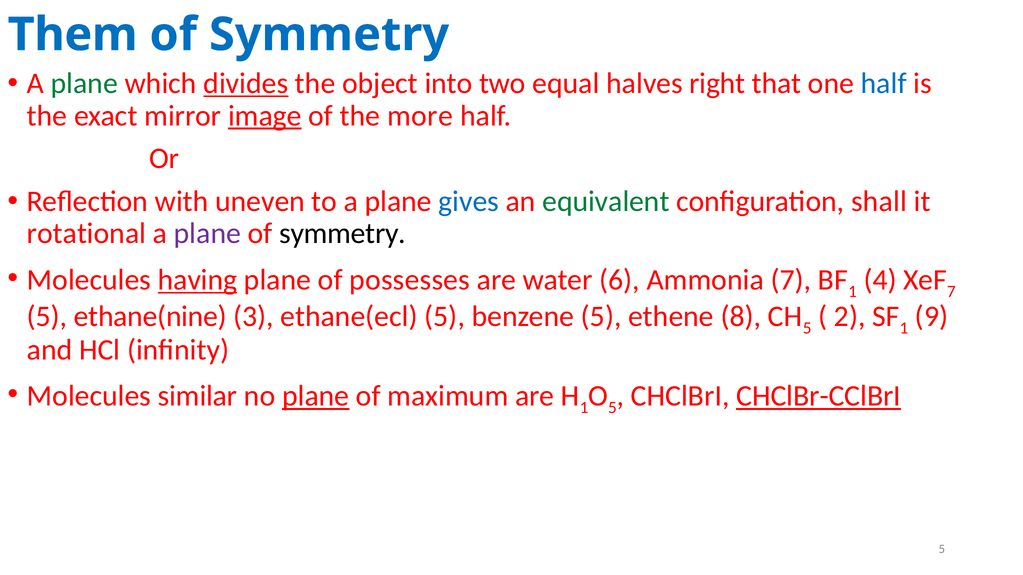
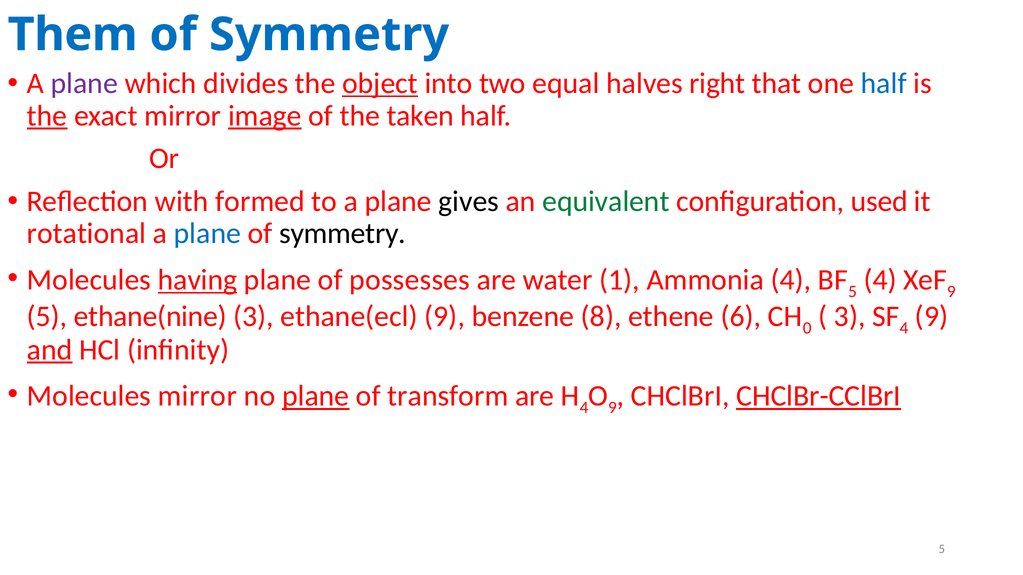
plane at (84, 84) colour: green -> purple
divides underline: present -> none
object underline: none -> present
the at (47, 116) underline: none -> present
more: more -> taken
uneven: uneven -> formed
gives colour: blue -> black
shall: shall -> used
plane at (207, 234) colour: purple -> blue
6: 6 -> 1
Ammonia 7: 7 -> 4
1 at (853, 292): 1 -> 5
7 at (951, 292): 7 -> 9
ethane(ecl 5: 5 -> 9
benzene 5: 5 -> 8
8: 8 -> 6
5 at (807, 328): 5 -> 0
2 at (850, 317): 2 -> 3
1 at (904, 328): 1 -> 4
and underline: none -> present
Molecules similar: similar -> mirror
maximum: maximum -> transform
1 at (584, 408): 1 -> 4
5 at (612, 408): 5 -> 9
